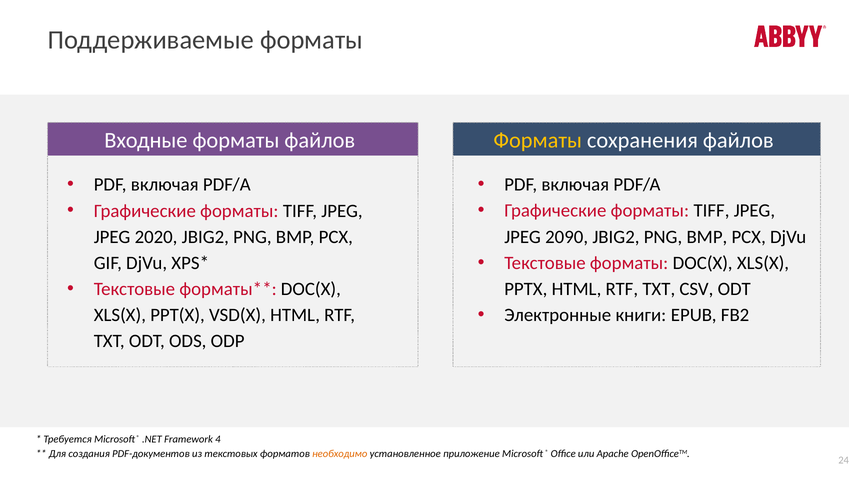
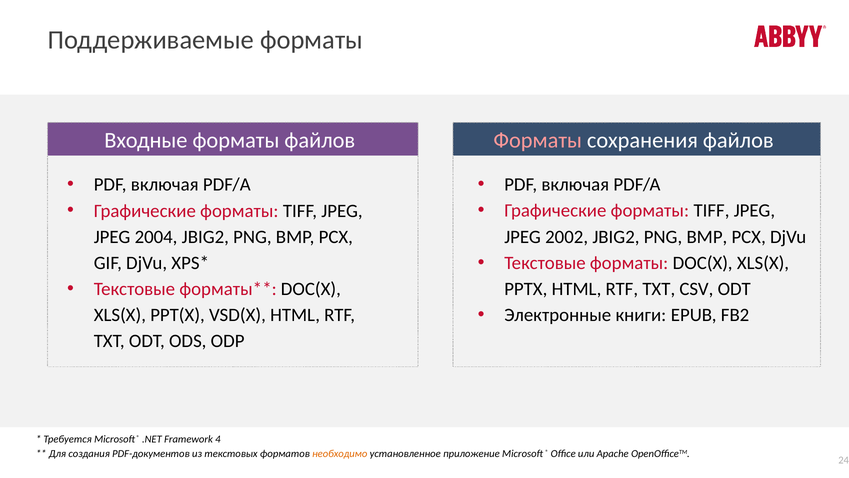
Форматы at (538, 140) colour: yellow -> pink
2020: 2020 -> 2004
2090: 2090 -> 2002
